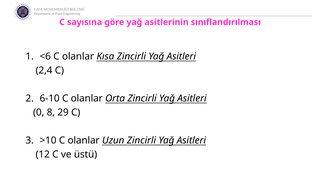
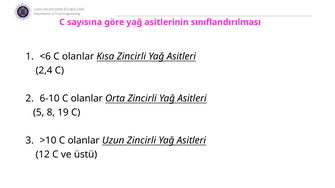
0: 0 -> 5
29: 29 -> 19
